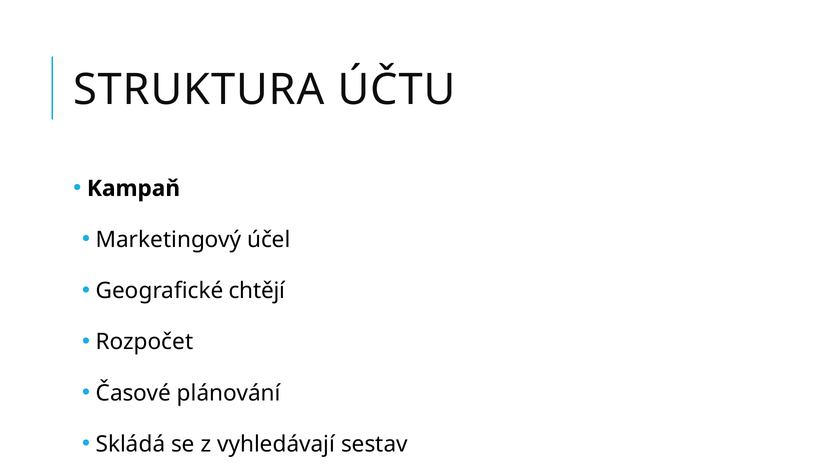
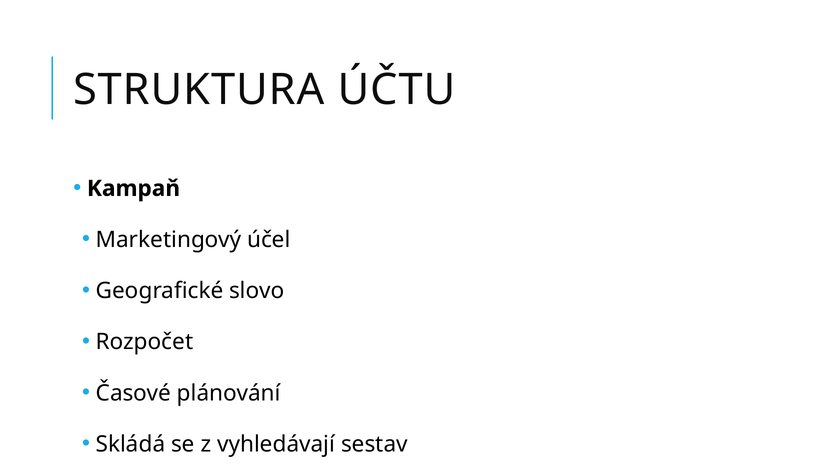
chtějí: chtějí -> slovo
